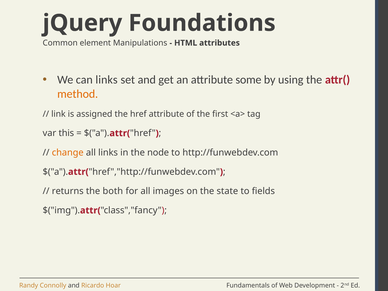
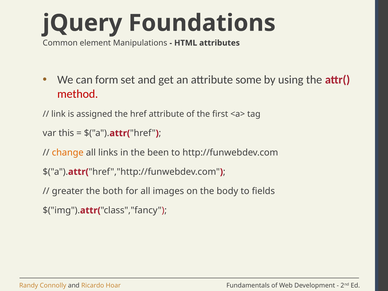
can links: links -> form
method colour: orange -> red
node: node -> been
returns: returns -> greater
state: state -> body
